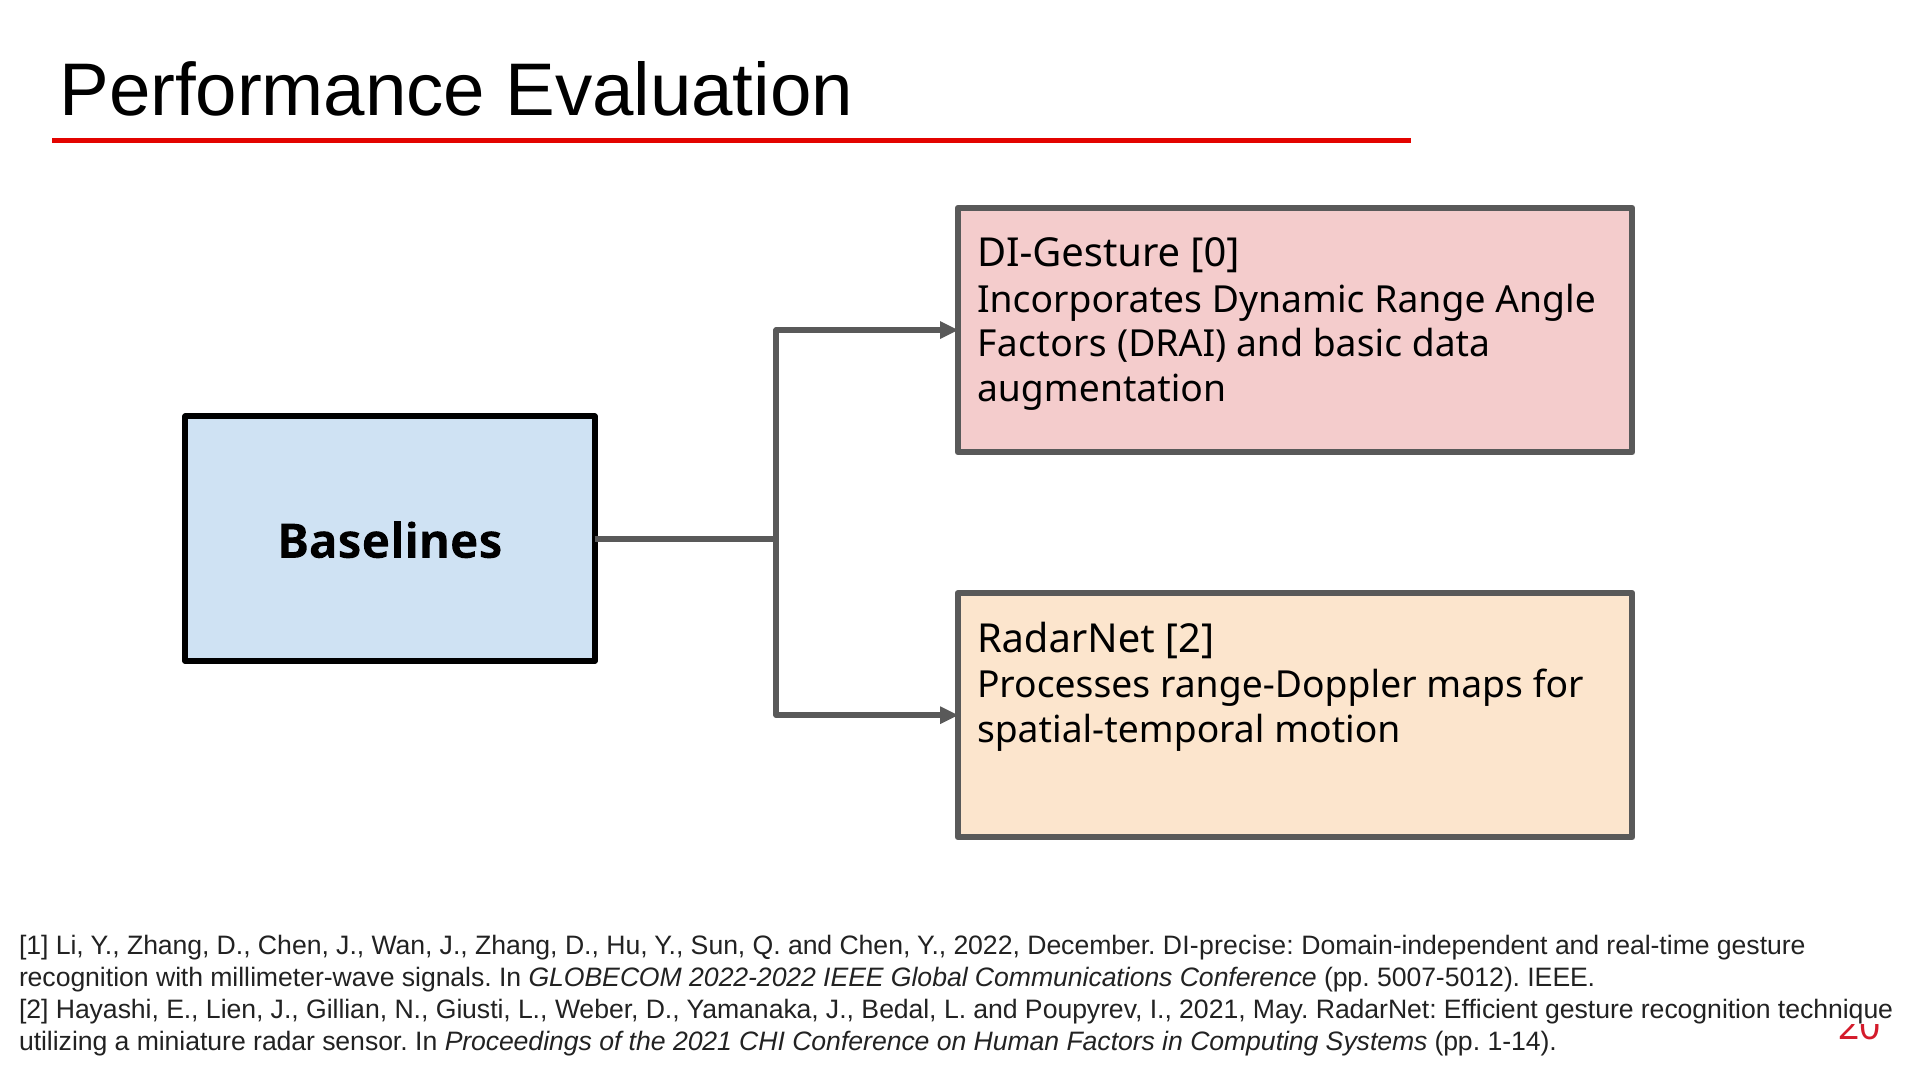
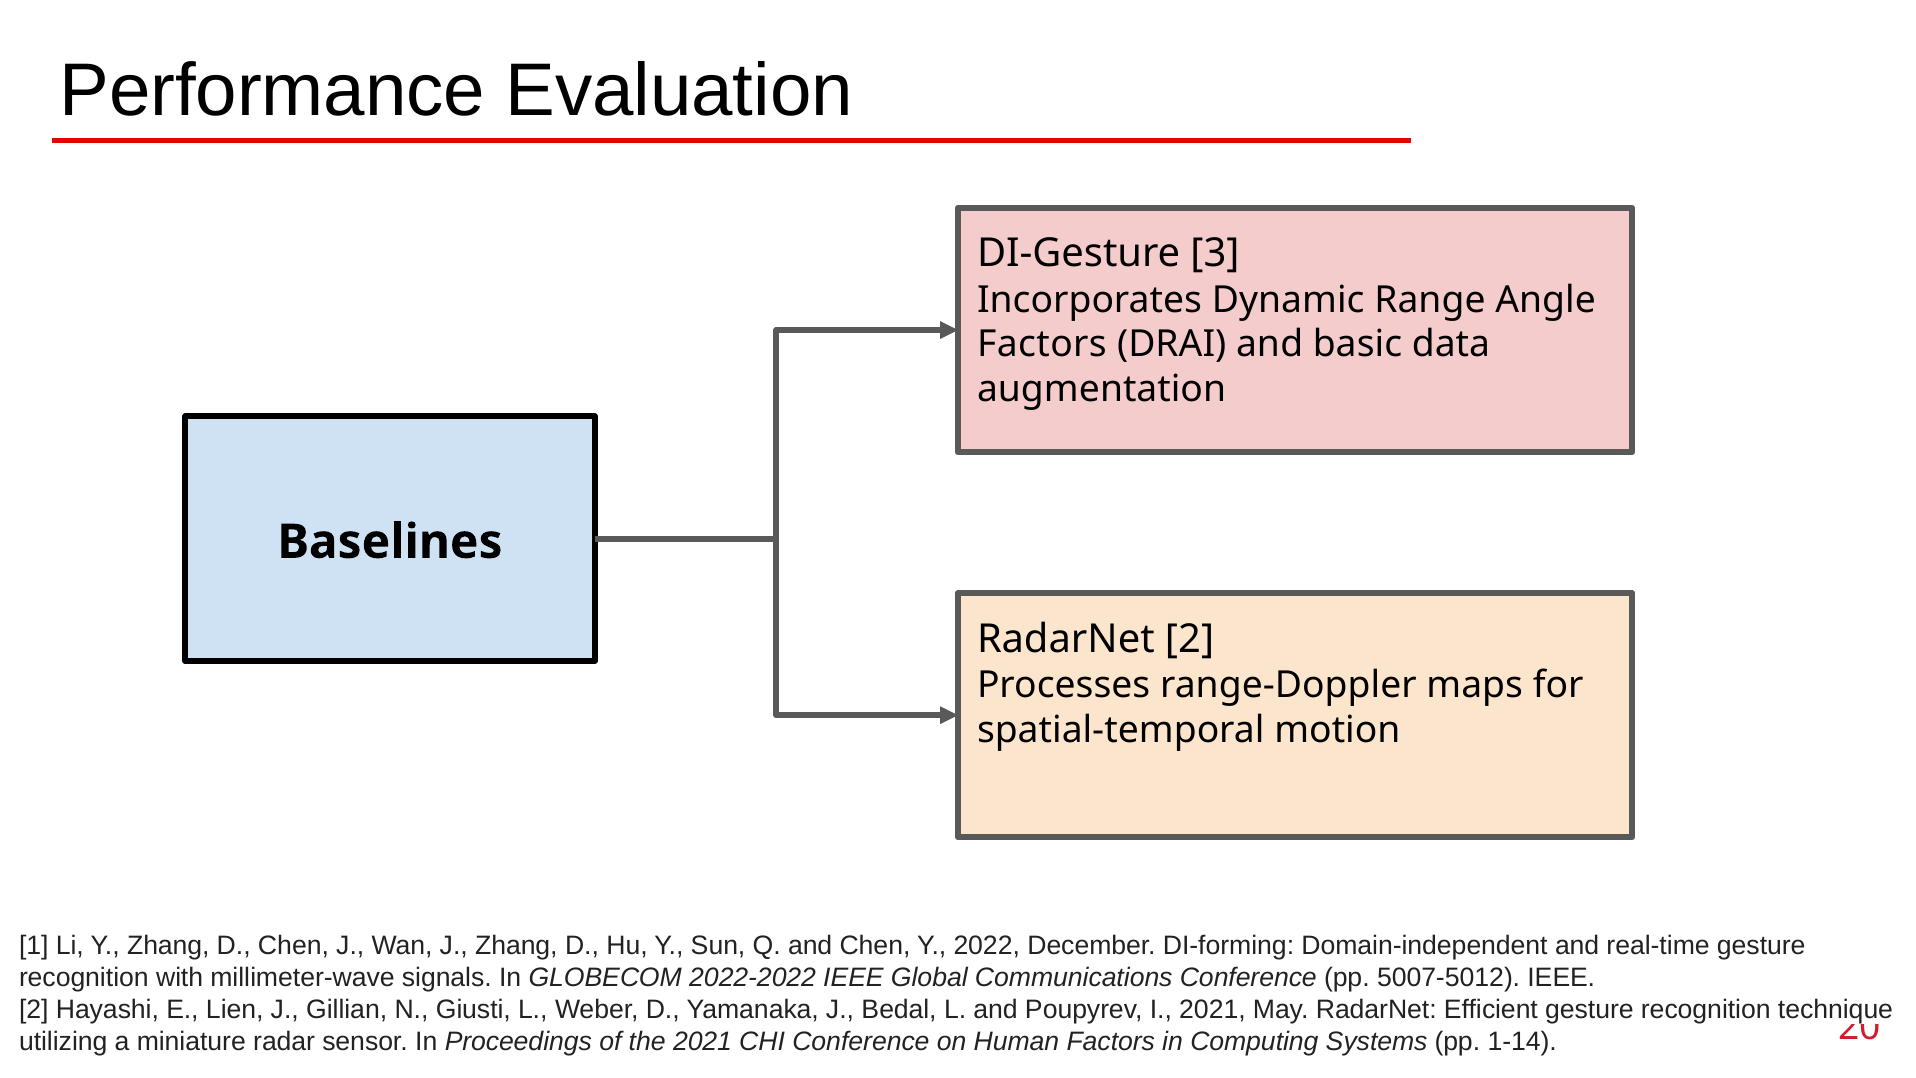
0: 0 -> 3
DI-precise: DI-precise -> DI-forming
